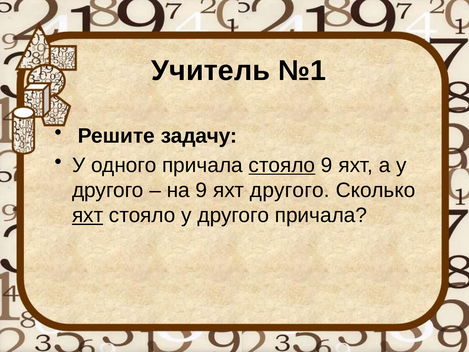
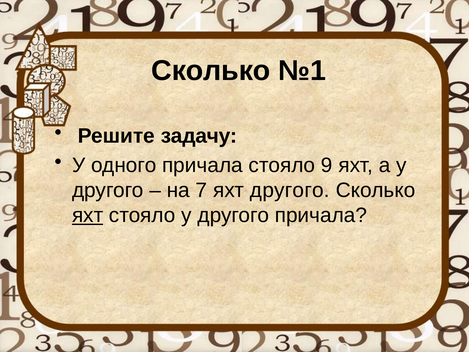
Учитель at (211, 71): Учитель -> Сколько
стояло at (282, 165) underline: present -> none
на 9: 9 -> 7
